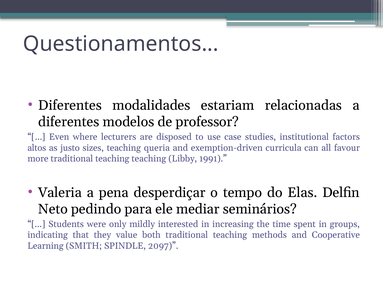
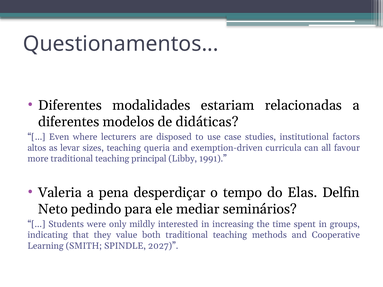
professor: professor -> didáticas
justo: justo -> levar
teaching teaching: teaching -> principal
2097: 2097 -> 2027
